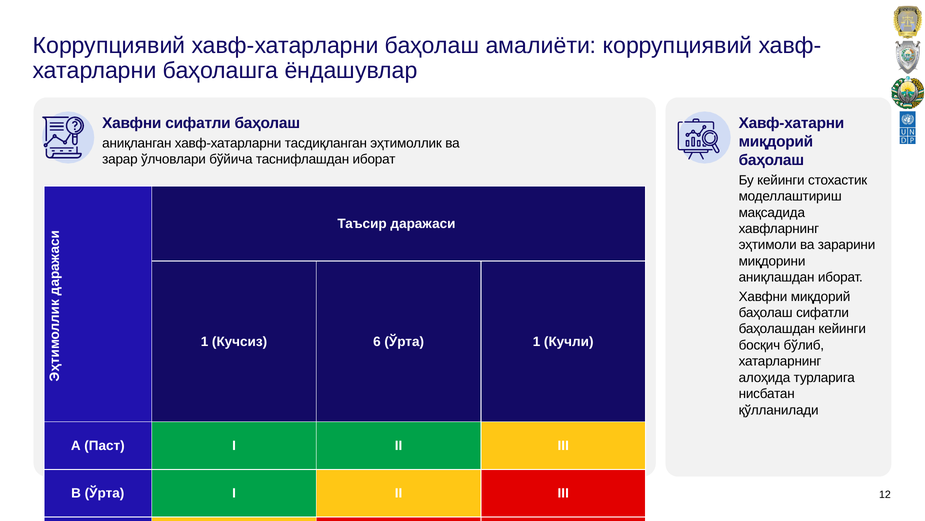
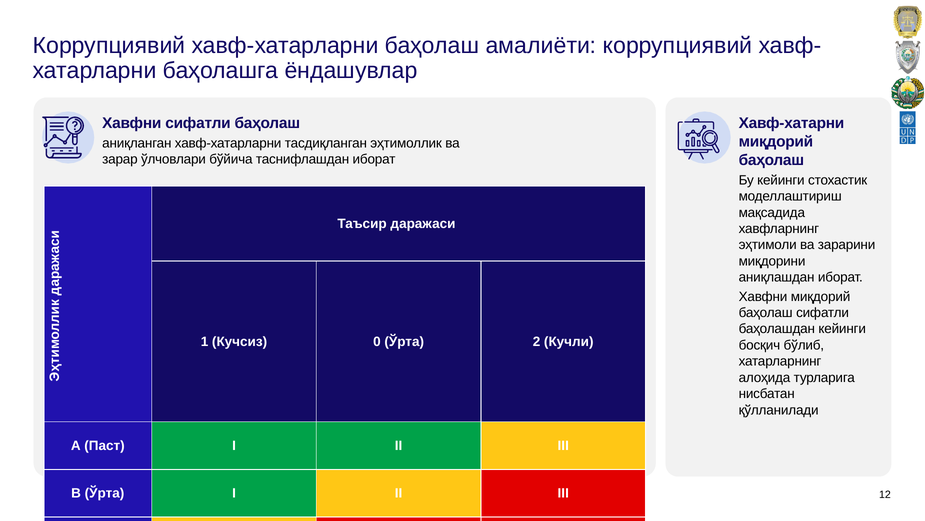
6: 6 -> 0
Ўрта 1: 1 -> 2
